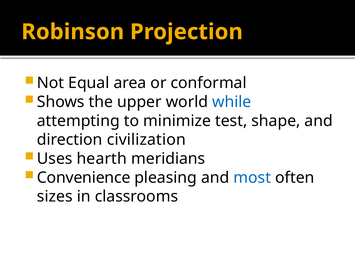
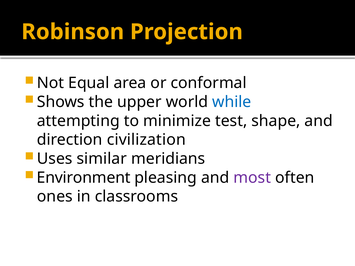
hearth: hearth -> similar
Convenience: Convenience -> Environment
most colour: blue -> purple
sizes: sizes -> ones
